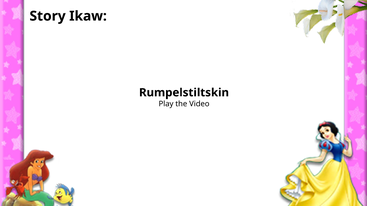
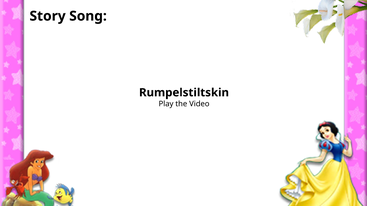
Ikaw: Ikaw -> Song
